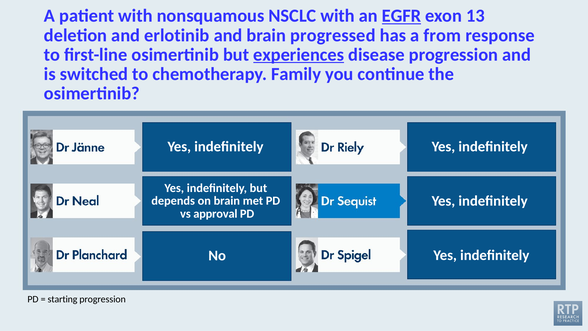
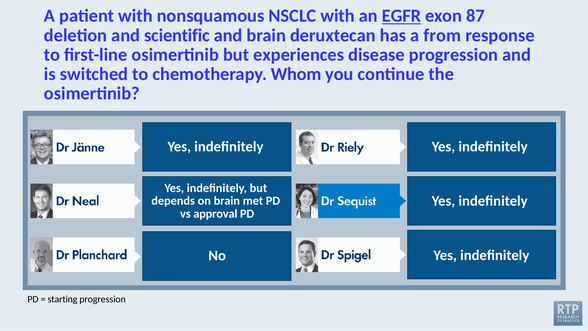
13: 13 -> 87
erlotinib: erlotinib -> scientific
progressed: progressed -> deruxtecan
experiences underline: present -> none
Family: Family -> Whom
